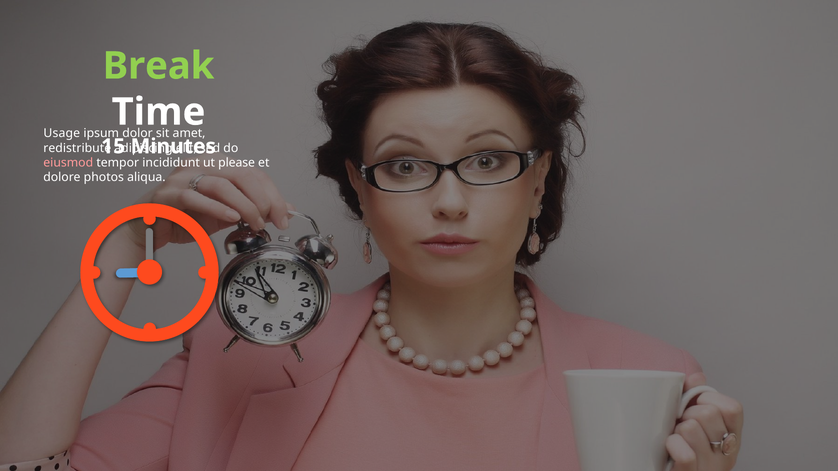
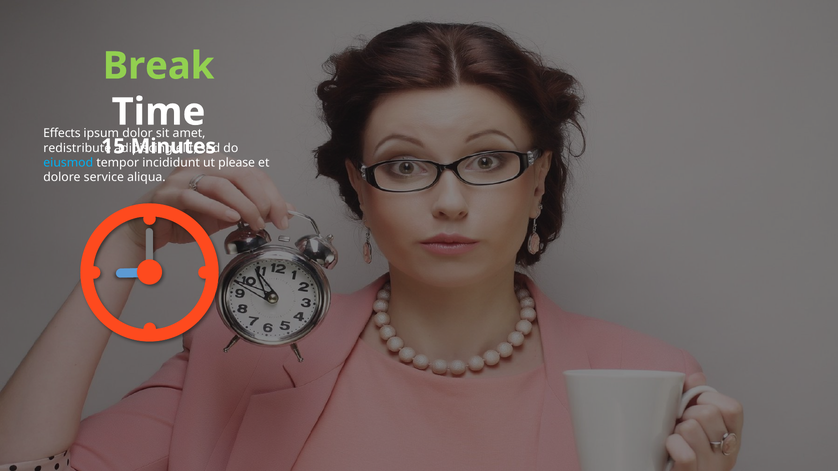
Usage: Usage -> Effects
eiusmod colour: pink -> light blue
photos: photos -> service
